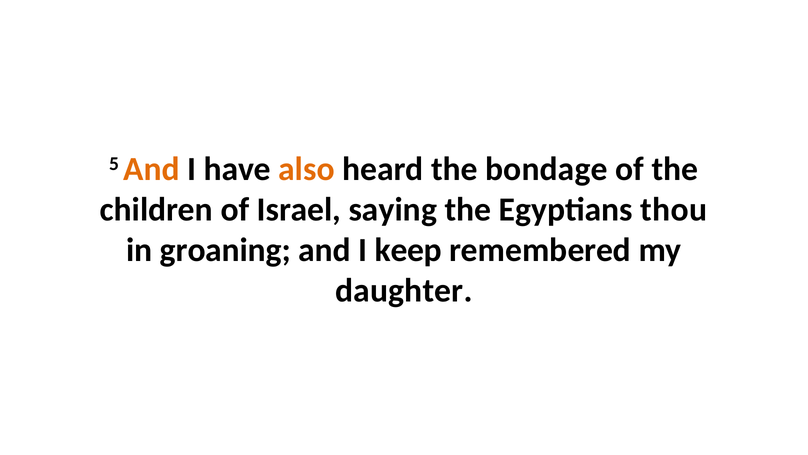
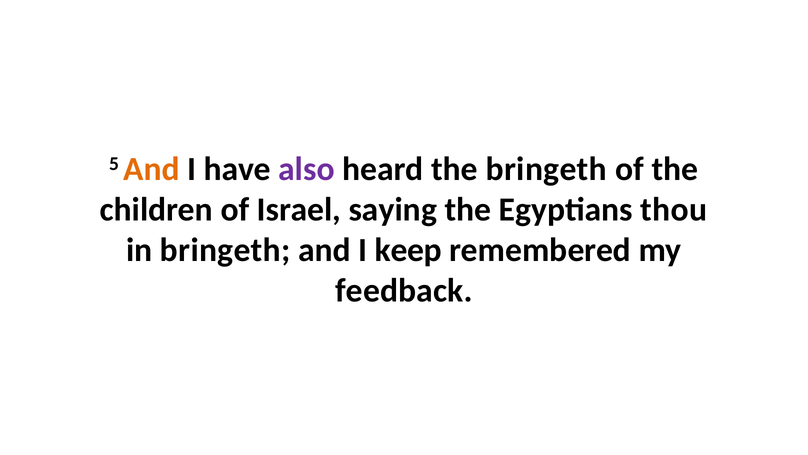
also colour: orange -> purple
the bondage: bondage -> bringeth
in groaning: groaning -> bringeth
daughter: daughter -> feedback
